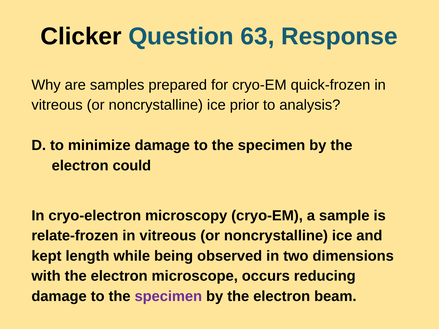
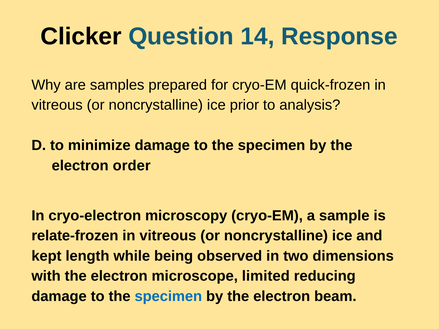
63: 63 -> 14
could: could -> order
occurs: occurs -> limited
specimen at (168, 297) colour: purple -> blue
